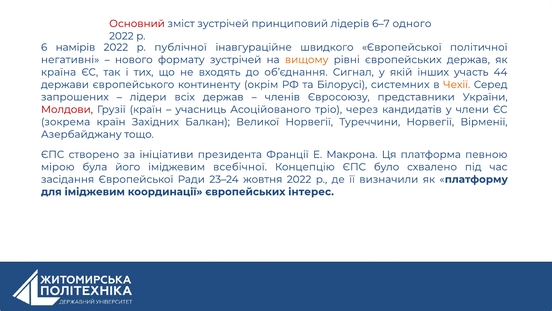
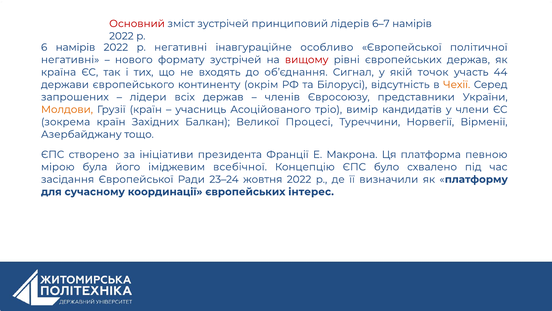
6–7 одного: одного -> намірів
р публічної: публічної -> негативні
швидкого: швидкого -> особливо
вищому colour: orange -> red
інших: інших -> точок
системних: системних -> відсутність
Молдови colour: red -> orange
через: через -> вимір
Великої Норвегії: Норвегії -> Процесі
для іміджевим: іміджевим -> сучасному
